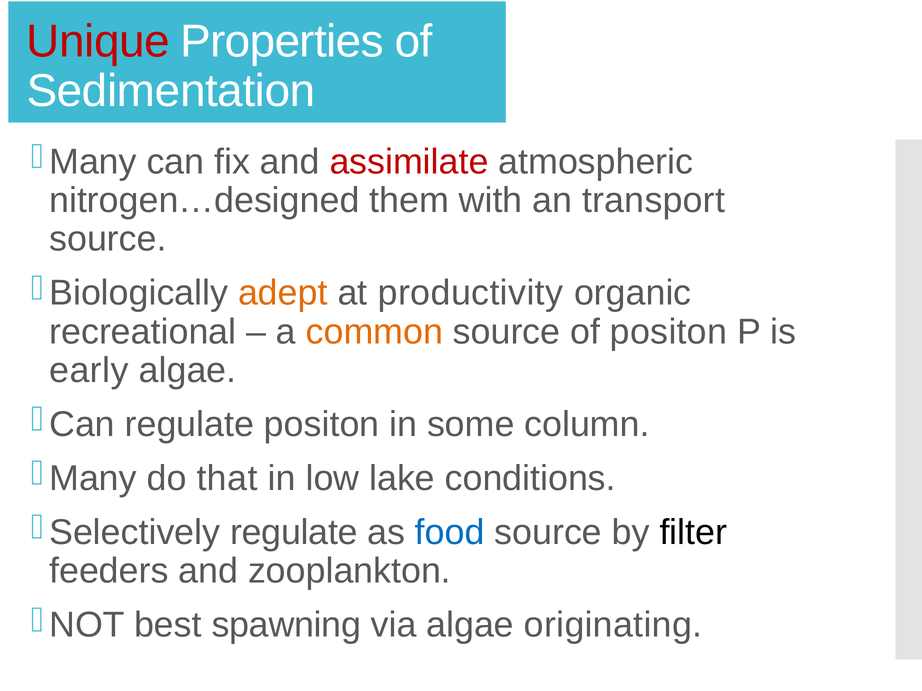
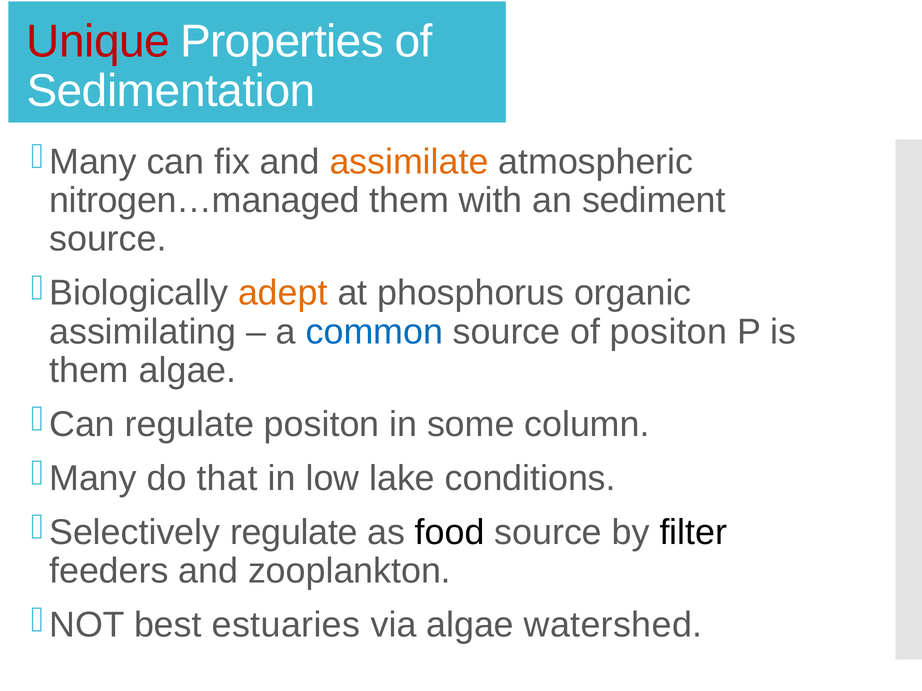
assimilate colour: red -> orange
nitrogen…designed: nitrogen…designed -> nitrogen…managed
transport: transport -> sediment
productivity: productivity -> phosphorus
recreational: recreational -> assimilating
common colour: orange -> blue
early at (89, 371): early -> them
food colour: blue -> black
spawning: spawning -> estuaries
originating: originating -> watershed
